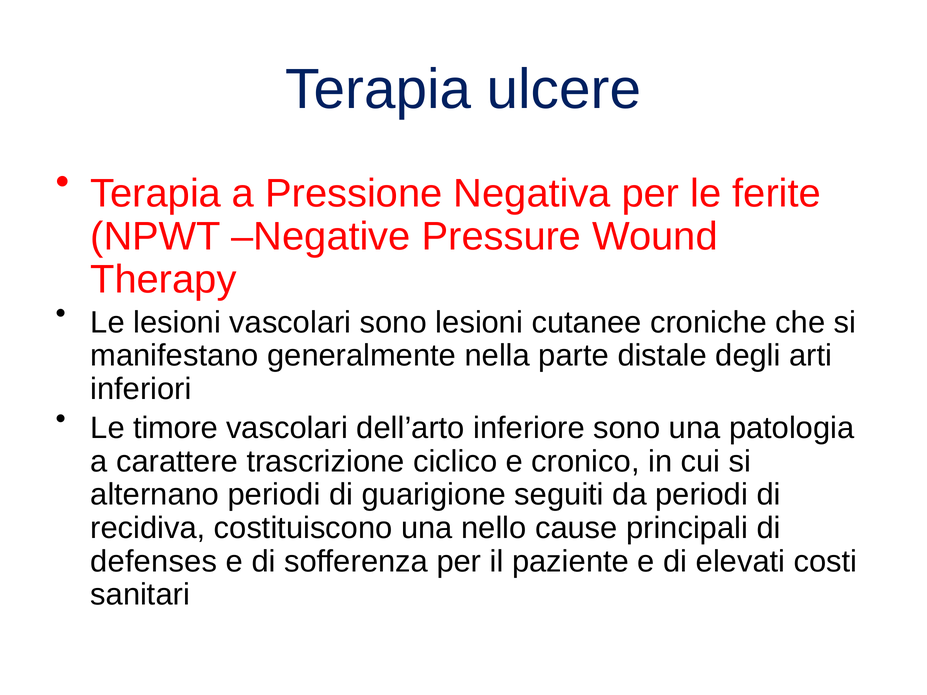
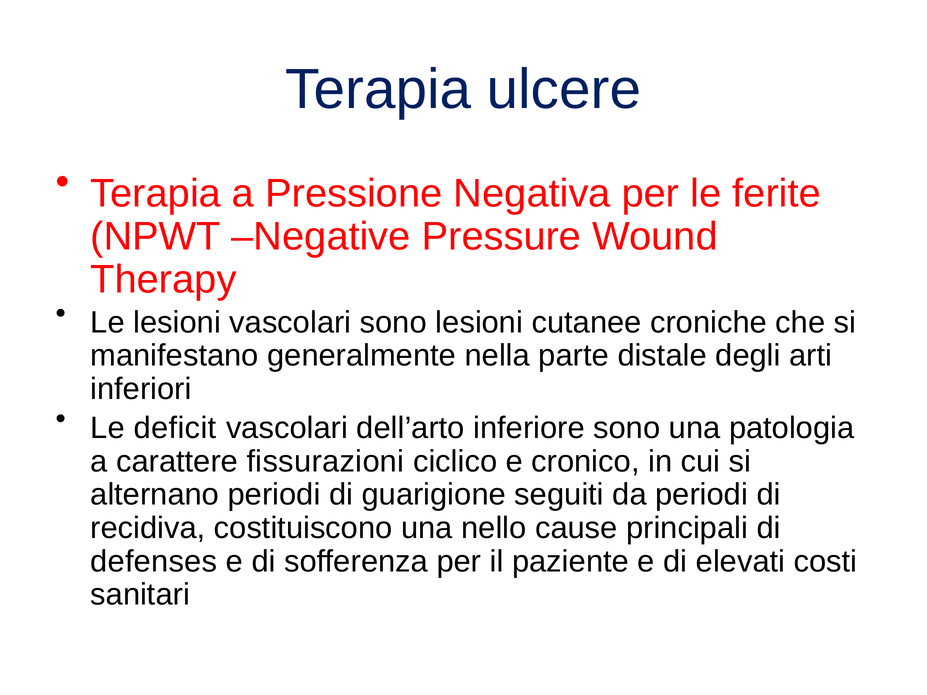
timore: timore -> deficit
trascrizione: trascrizione -> fissurazioni
